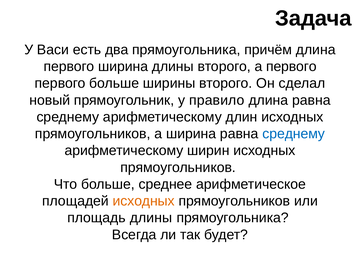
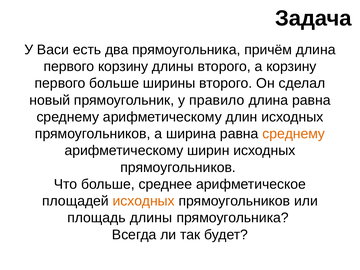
первого ширина: ширина -> корзину
а первого: первого -> корзину
среднему at (294, 134) colour: blue -> orange
